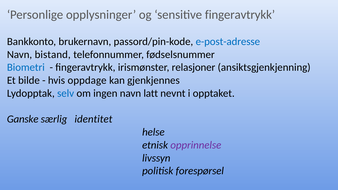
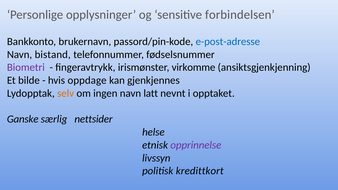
sensitive fingeravtrykk: fingeravtrykk -> forbindelsen
Biometri colour: blue -> purple
relasjoner: relasjoner -> virkomme
selv colour: blue -> orange
identitet: identitet -> nettsider
forespørsel: forespørsel -> kredittkort
